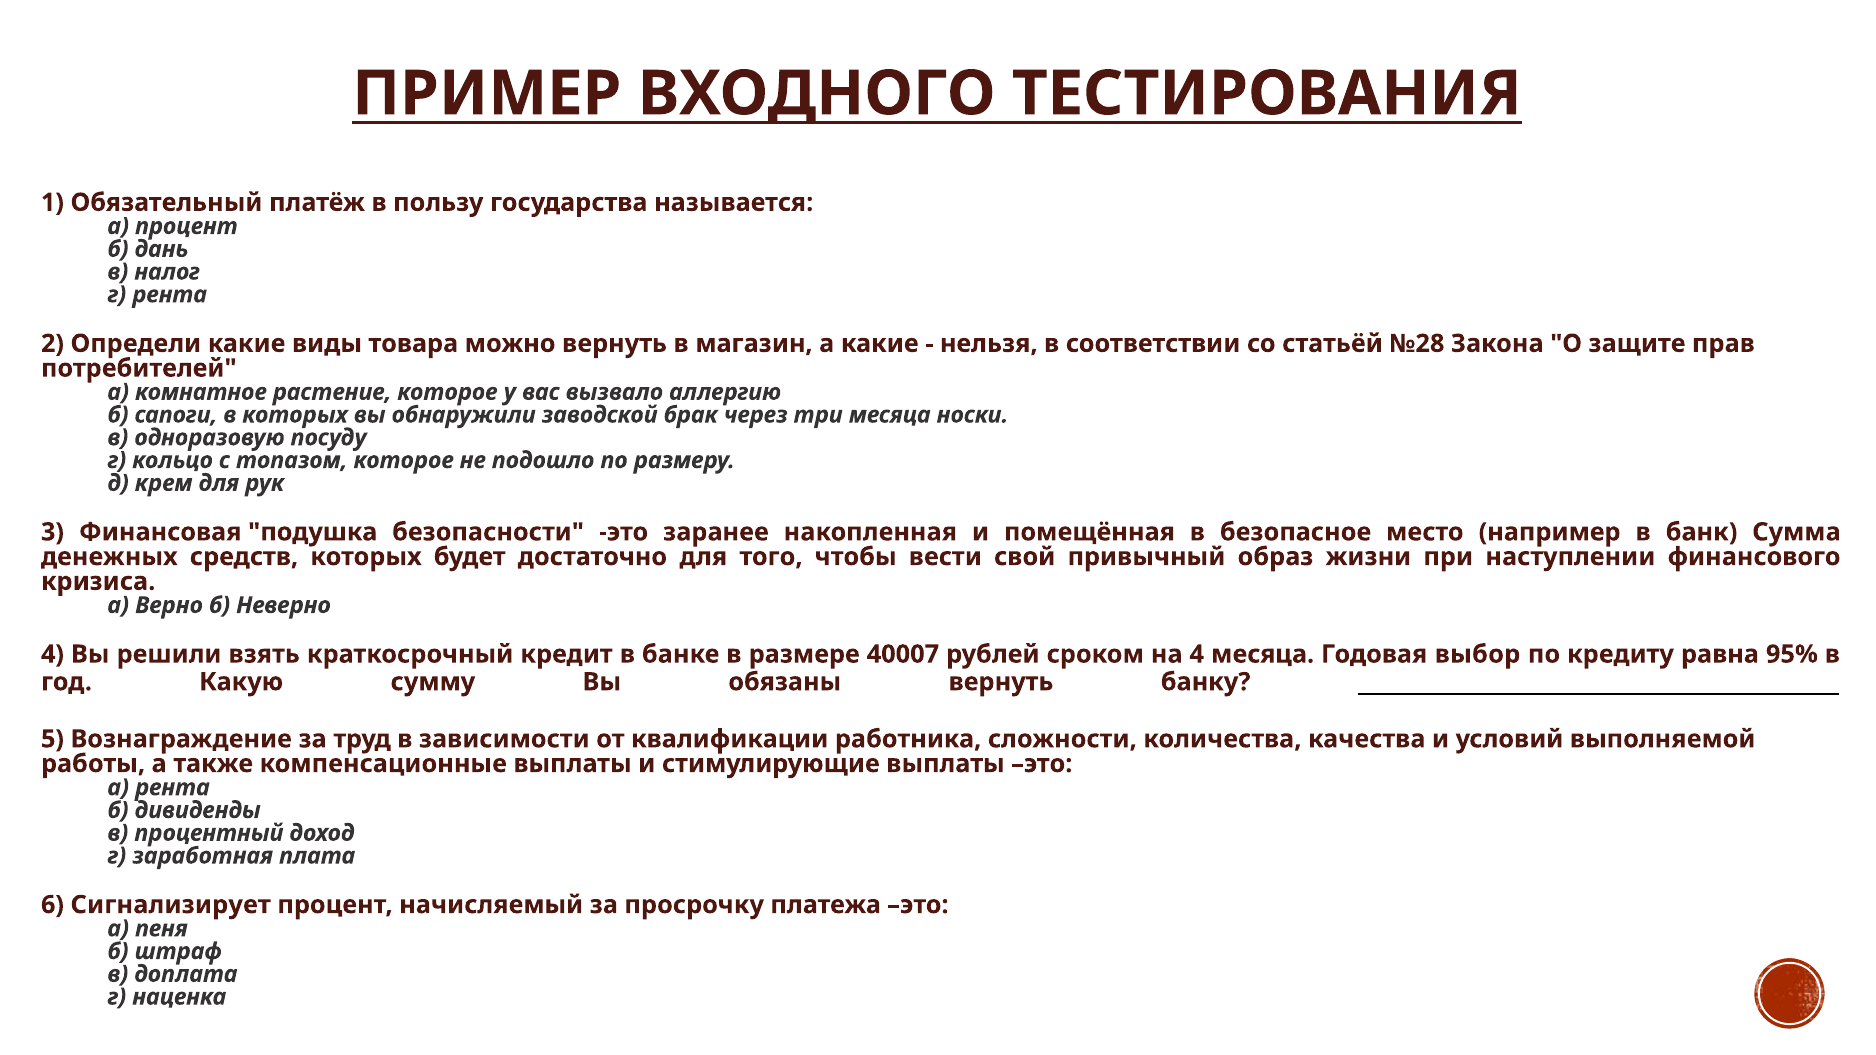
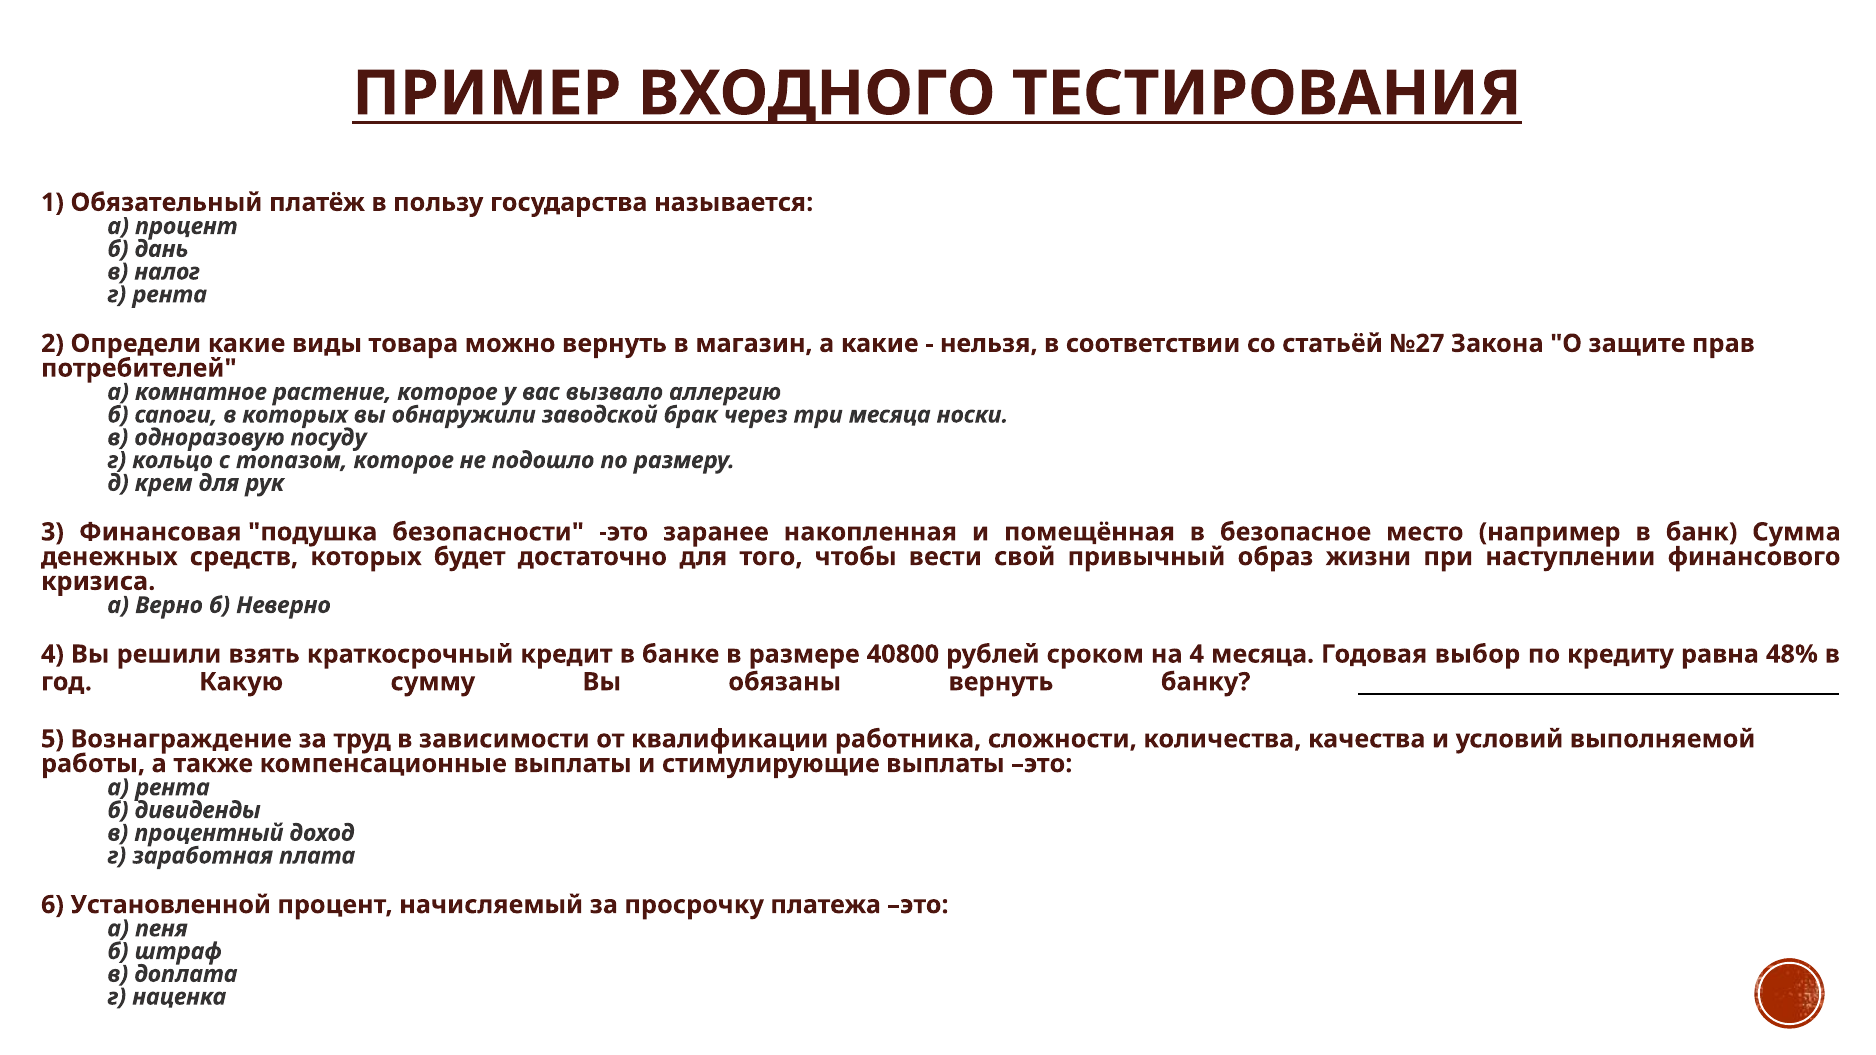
№28: №28 -> №27
40007: 40007 -> 40800
95%: 95% -> 48%
Сигнализирует: Сигнализирует -> Установленной
